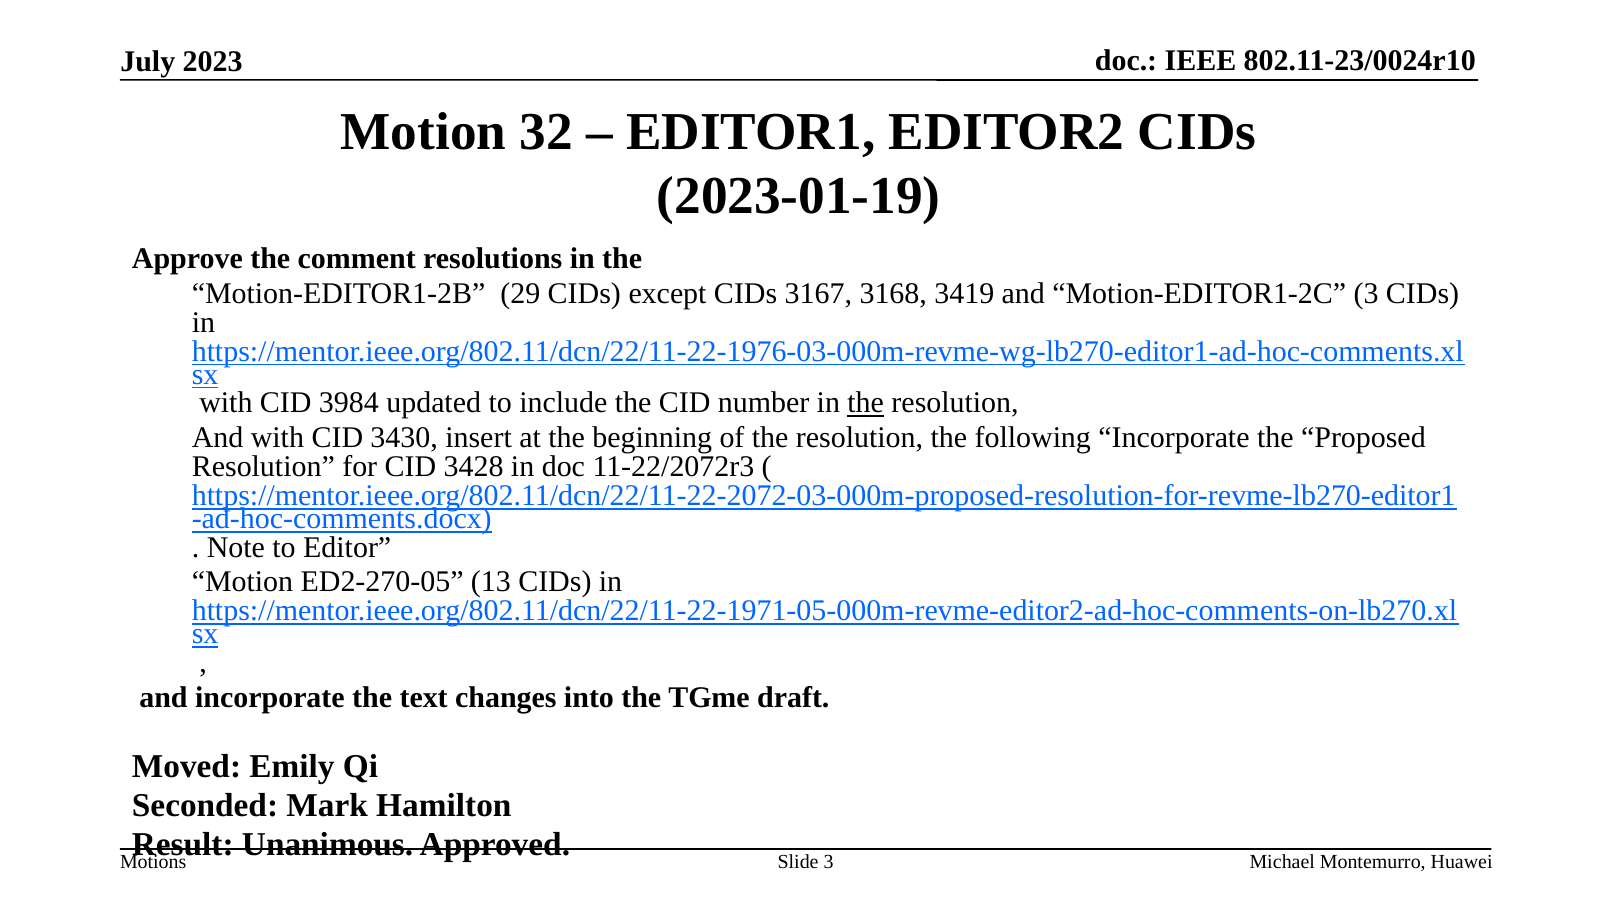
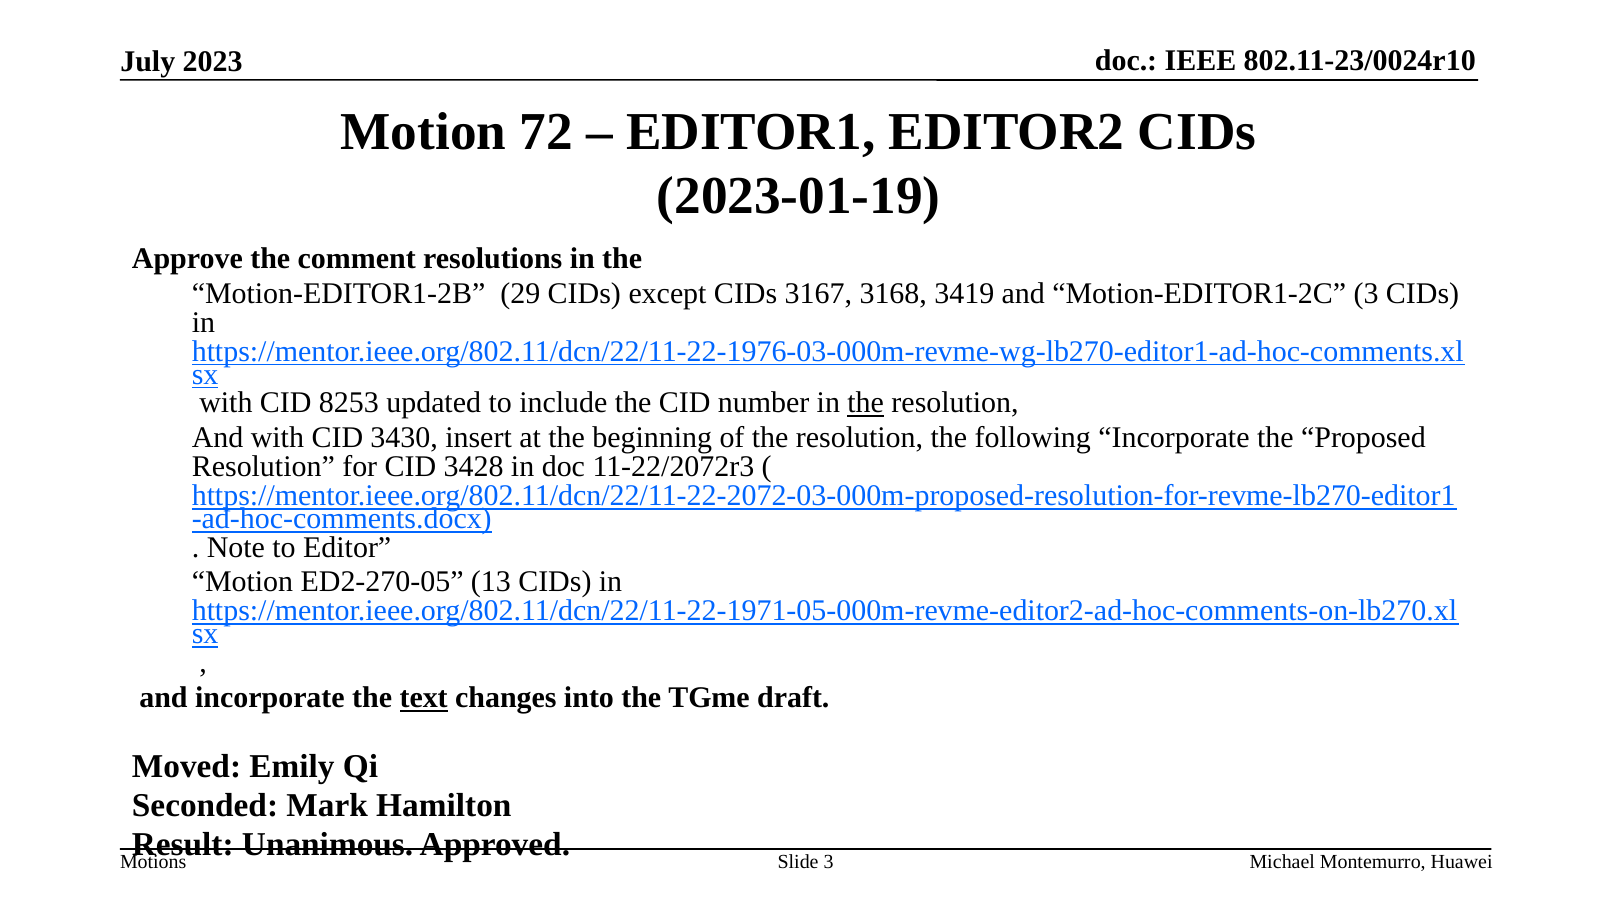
32: 32 -> 72
3984: 3984 -> 8253
text underline: none -> present
